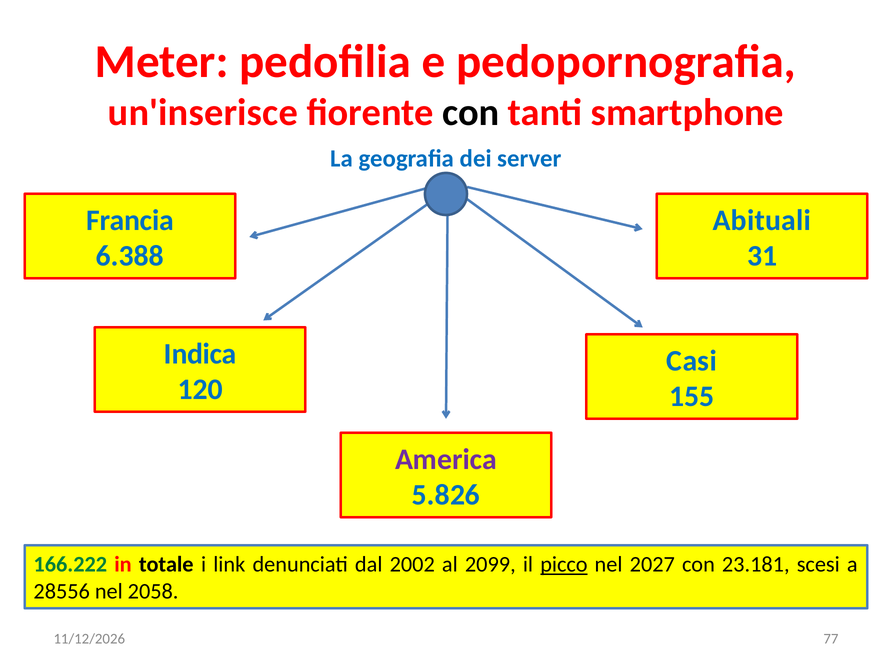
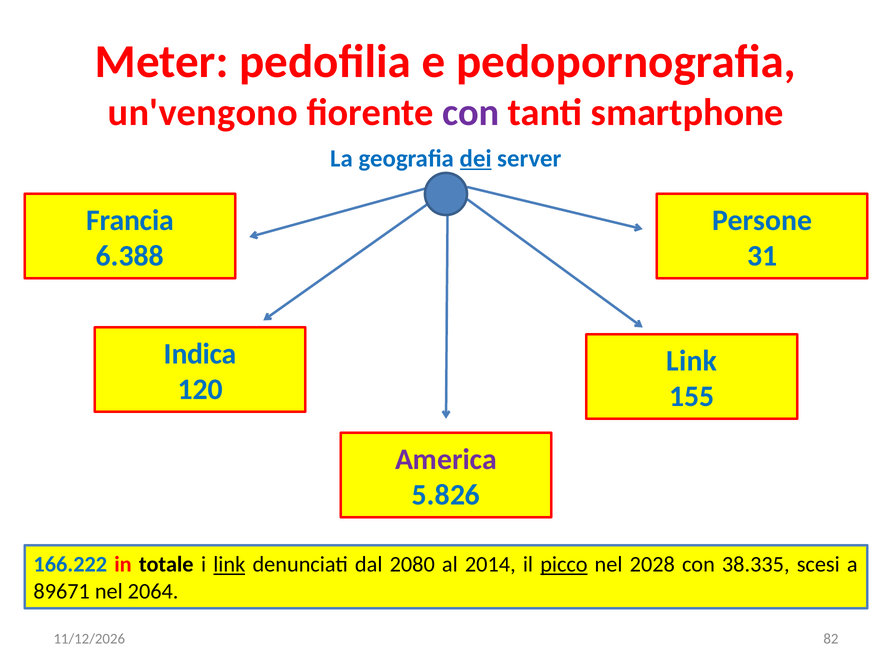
un'inserisce: un'inserisce -> un'vengono
con at (471, 113) colour: black -> purple
dei underline: none -> present
Abituali: Abituali -> Persone
Casi at (692, 361): Casi -> Link
166.222 colour: green -> blue
link at (229, 565) underline: none -> present
2002: 2002 -> 2080
2099: 2099 -> 2014
2027: 2027 -> 2028
23.181: 23.181 -> 38.335
28556: 28556 -> 89671
2058: 2058 -> 2064
77: 77 -> 82
